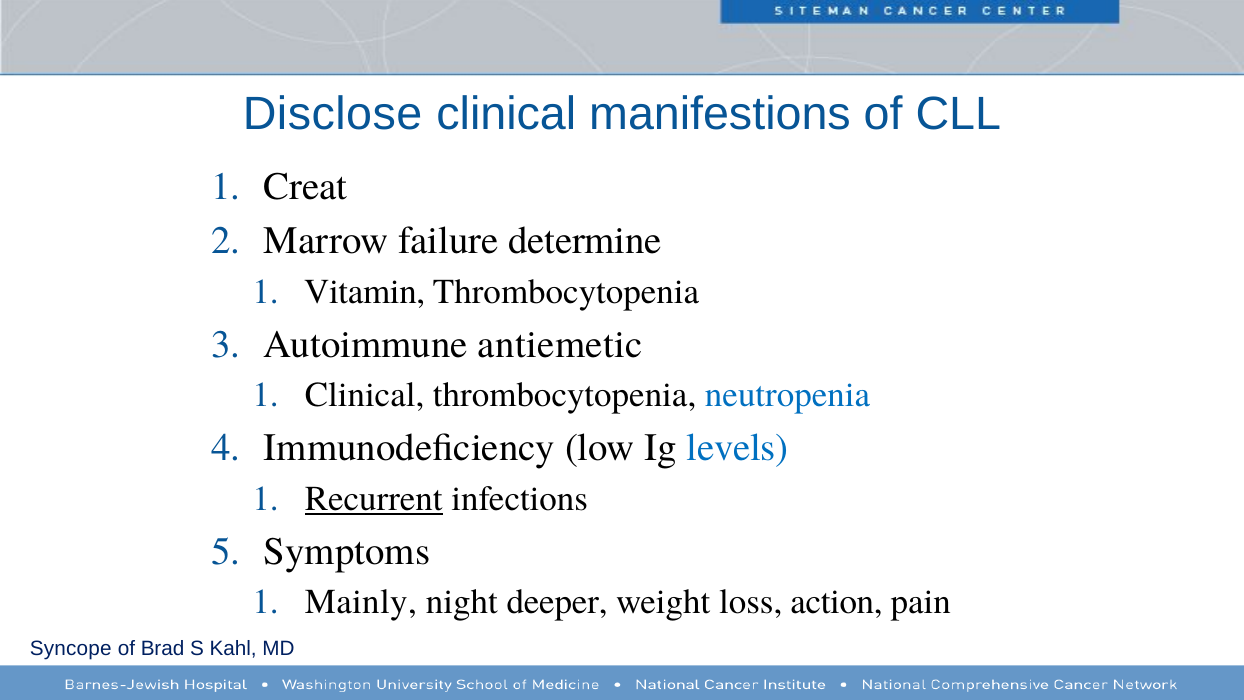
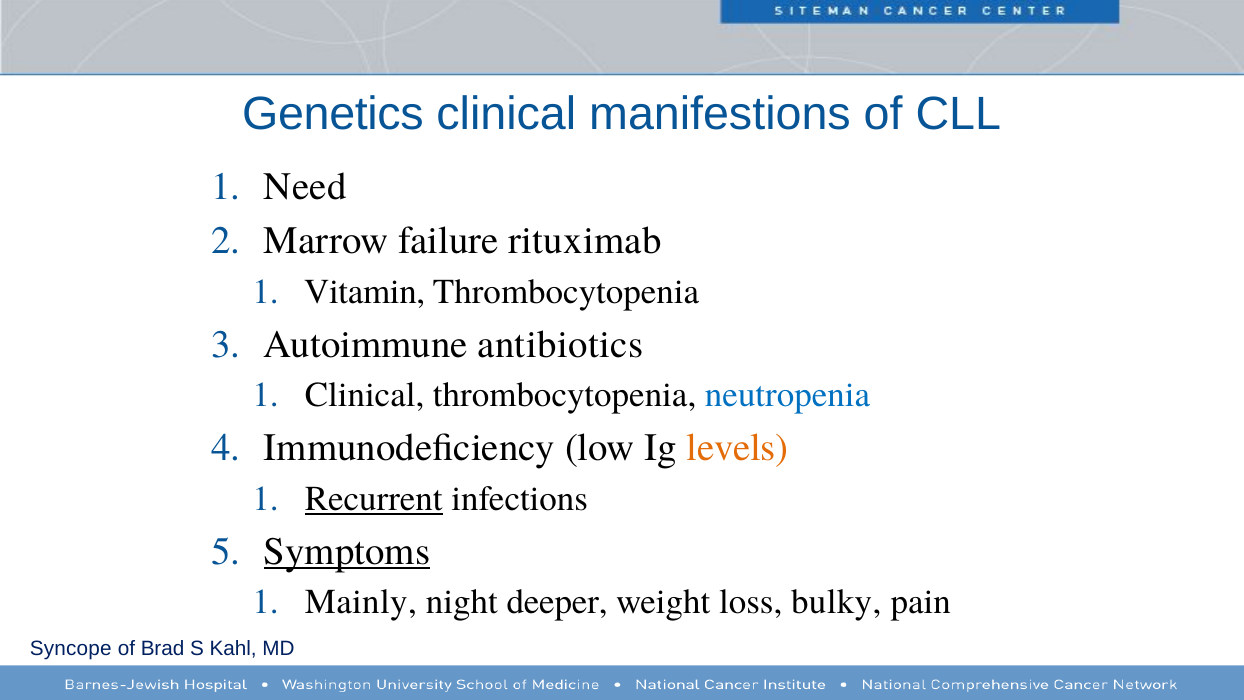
Disclose: Disclose -> Genetics
Creat: Creat -> Need
determine: determine -> rituximab
antiemetic: antiemetic -> antibiotics
levels colour: blue -> orange
Symptoms underline: none -> present
action: action -> bulky
